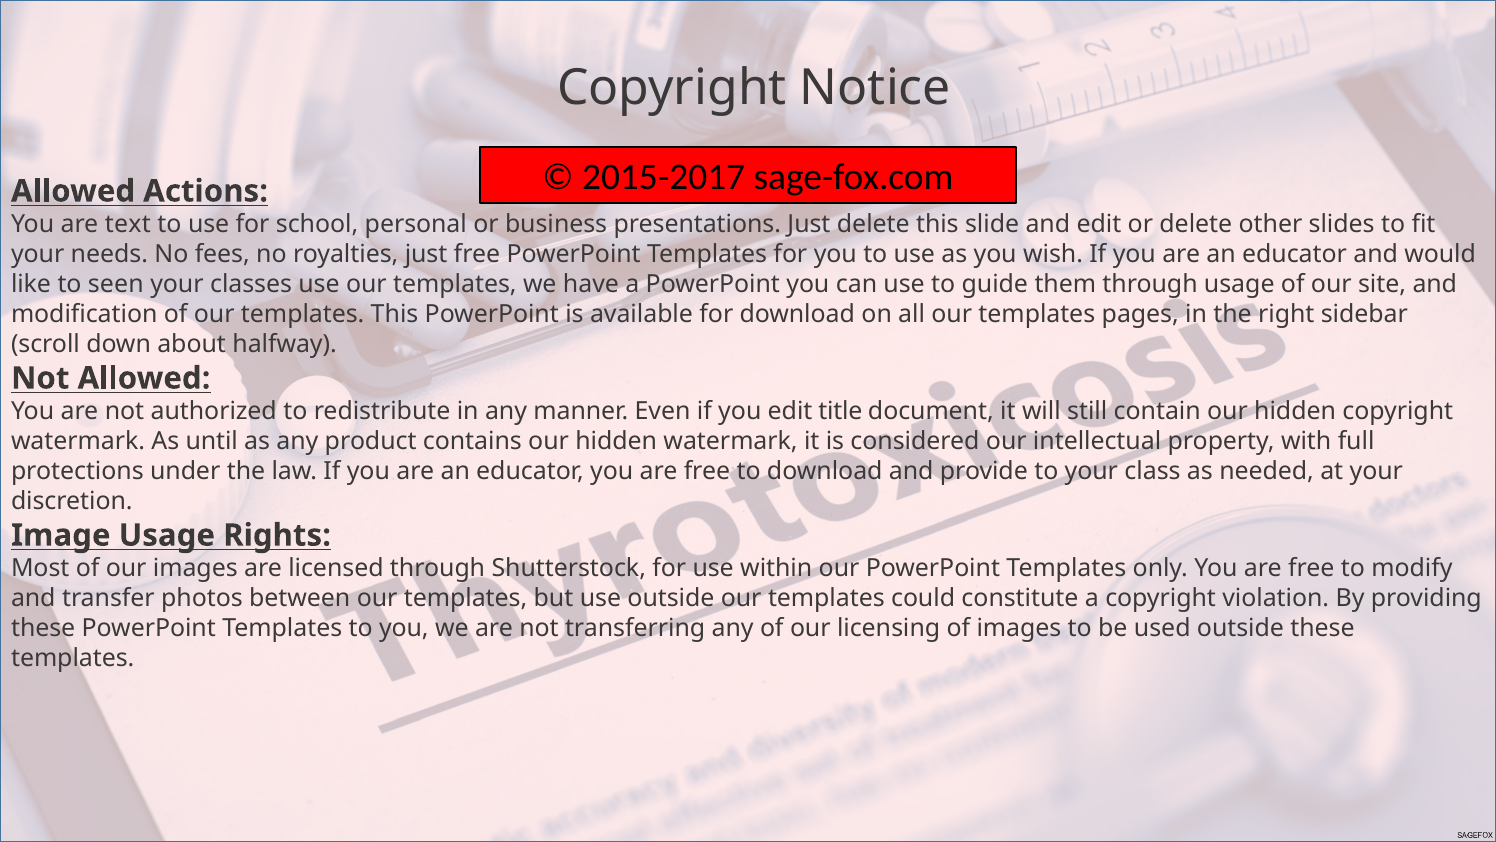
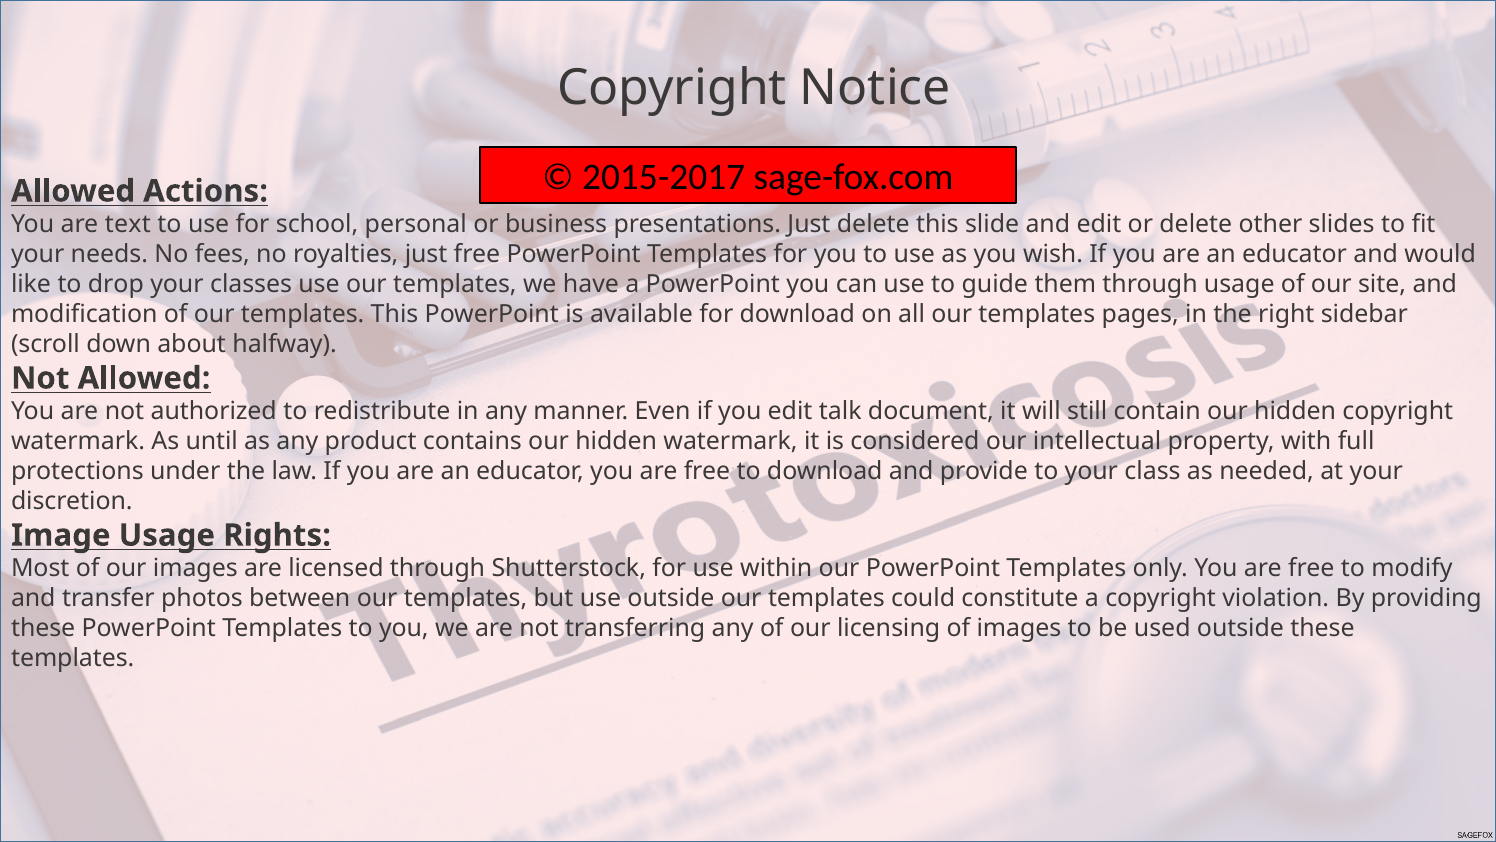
seen: seen -> drop
title: title -> talk
